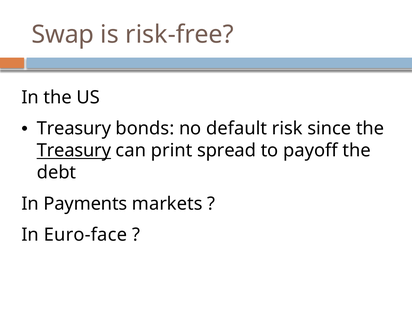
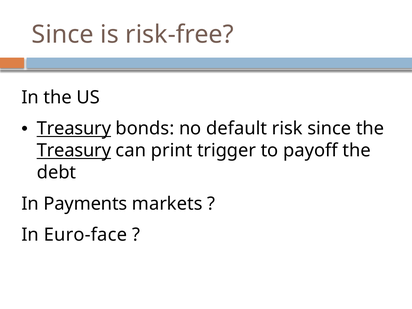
Swap at (63, 34): Swap -> Since
Treasury at (74, 129) underline: none -> present
spread: spread -> trigger
